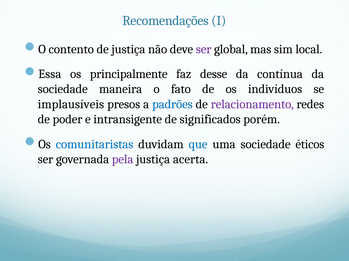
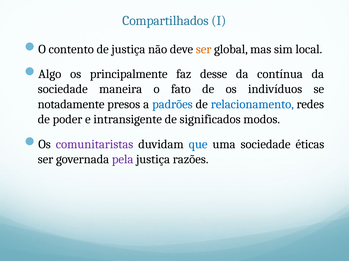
Recomendações: Recomendações -> Compartilhados
ser at (204, 49) colour: purple -> orange
Essa: Essa -> Algo
implausíveis: implausíveis -> notadamente
relacionamento colour: purple -> blue
porém: porém -> modos
comunitaristas colour: blue -> purple
éticos: éticos -> éticas
acerta: acerta -> razões
